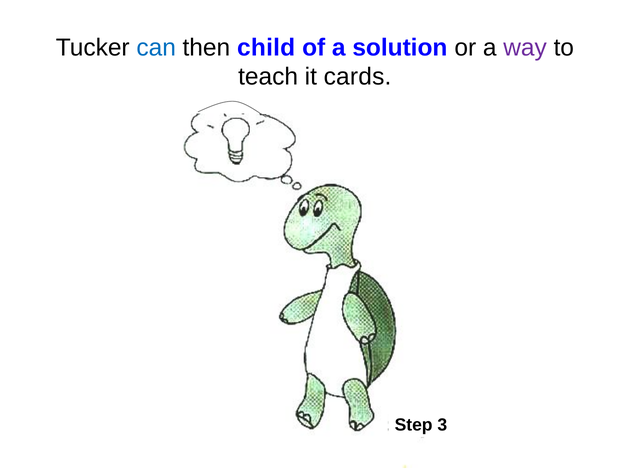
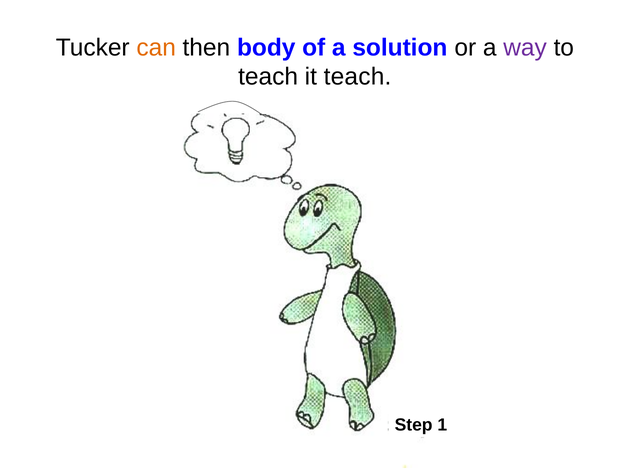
can colour: blue -> orange
child: child -> body
it cards: cards -> teach
3: 3 -> 1
